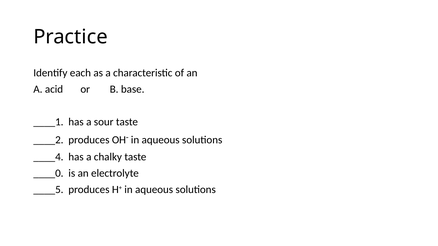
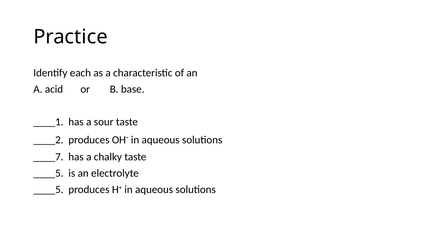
____4: ____4 -> ____7
____0 at (48, 173): ____0 -> ____5
